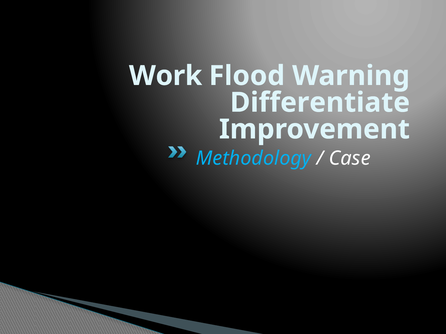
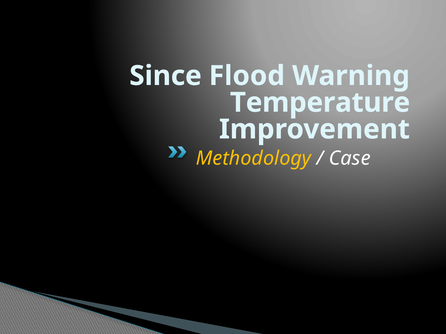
Work: Work -> Since
Differentiate: Differentiate -> Temperature
Methodology colour: light blue -> yellow
